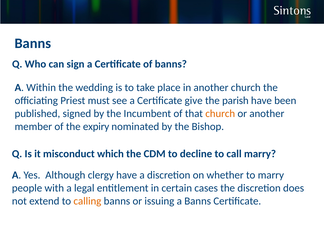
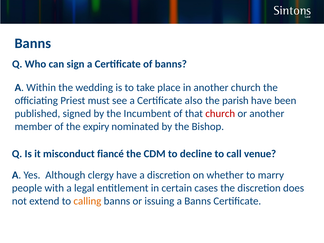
give: give -> also
church at (220, 114) colour: orange -> red
which: which -> fiancé
call marry: marry -> venue
